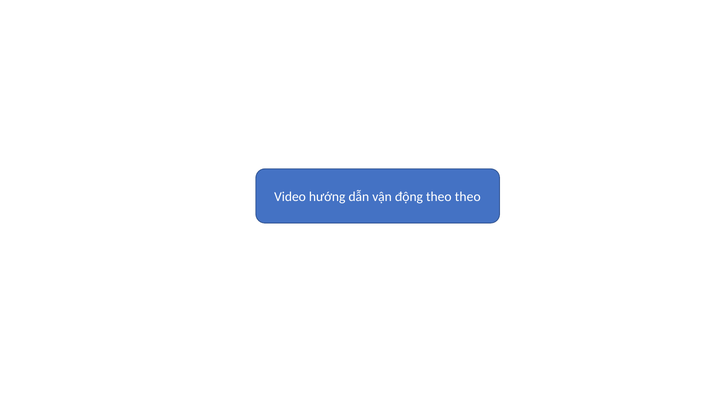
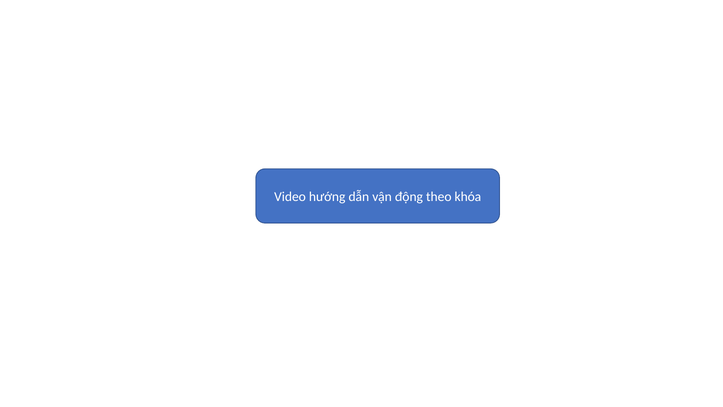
theo theo: theo -> khóa
